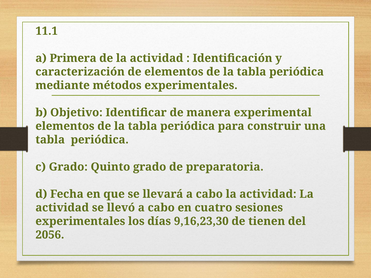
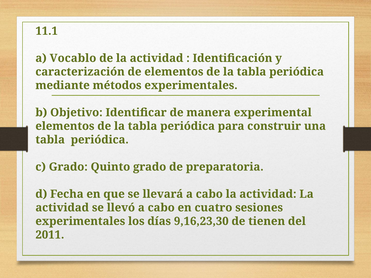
Primera: Primera -> Vocablo
2056: 2056 -> 2011
